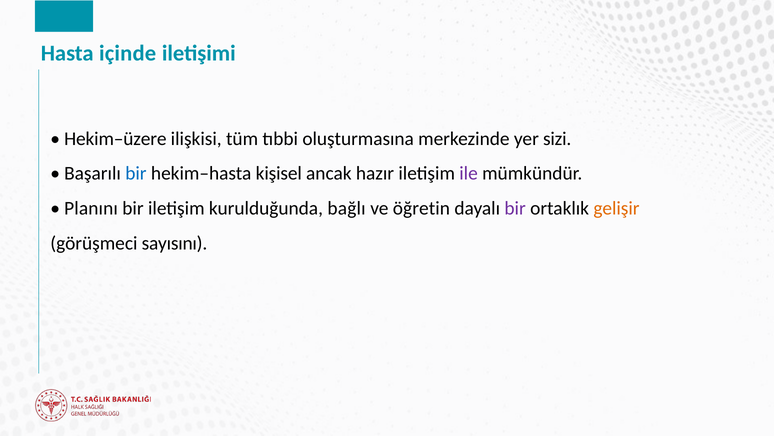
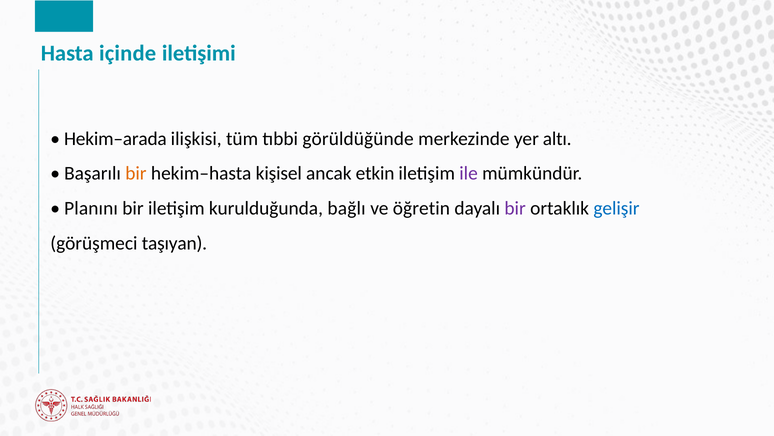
Hekim–üzere: Hekim–üzere -> Hekim–arada
oluşturmasına: oluşturmasına -> görüldüğünde
sizi: sizi -> altı
bir at (136, 173) colour: blue -> orange
hazır: hazır -> etkin
gelişir colour: orange -> blue
sayısını: sayısını -> taşıyan
